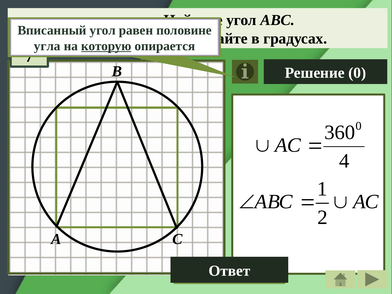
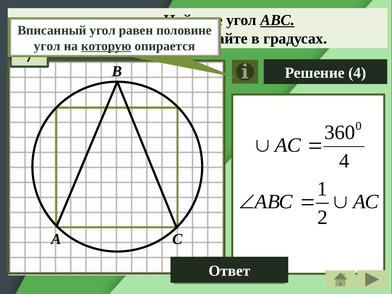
ABС underline: none -> present
угла at (47, 46): угла -> угол
Решение 0: 0 -> 4
